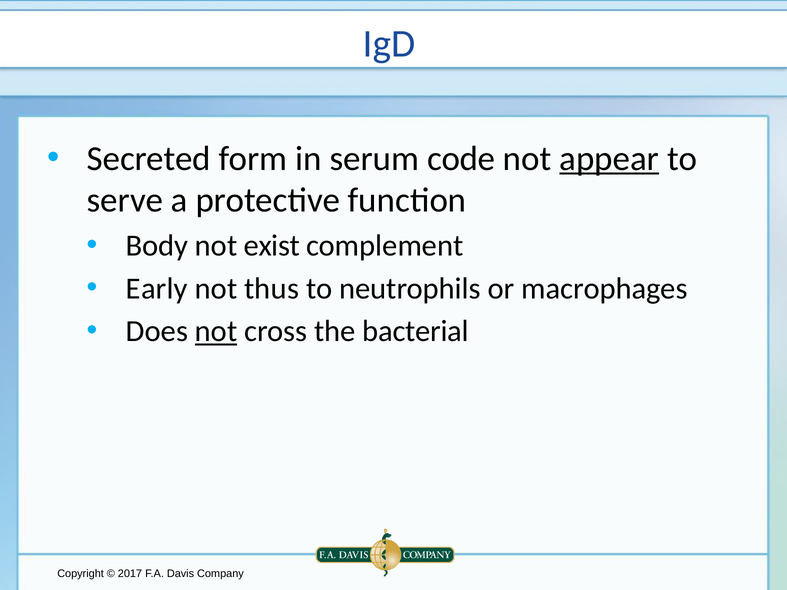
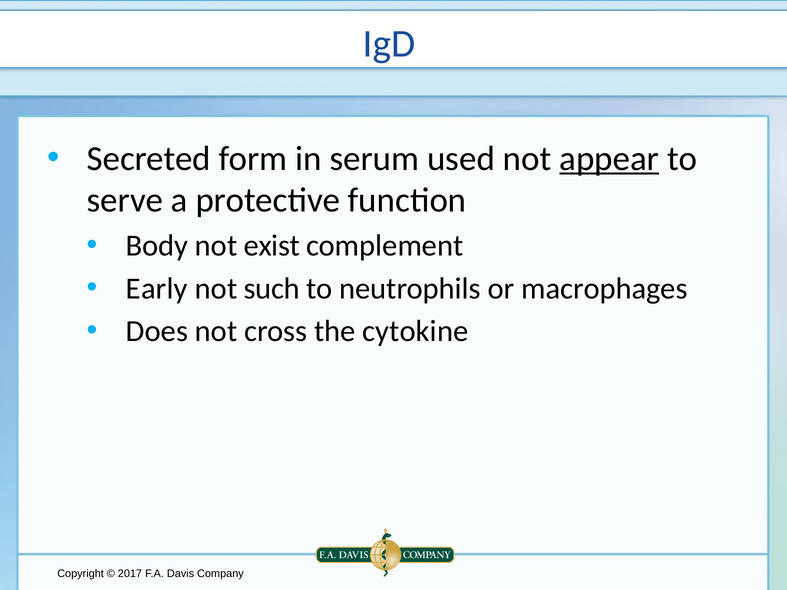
code: code -> used
thus: thus -> such
not at (216, 331) underline: present -> none
bacterial: bacterial -> cytokine
